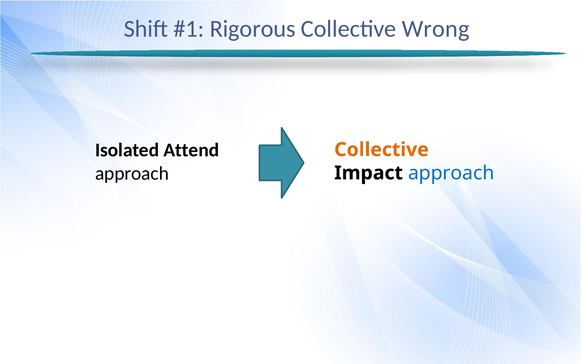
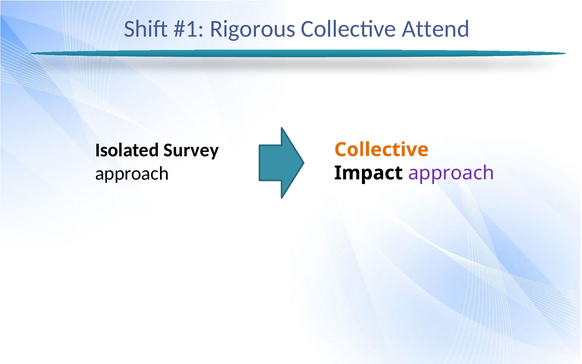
Wrong: Wrong -> Attend
Attend: Attend -> Survey
approach at (451, 173) colour: blue -> purple
